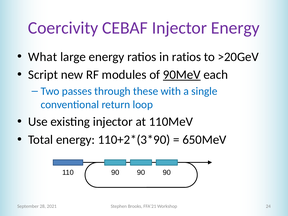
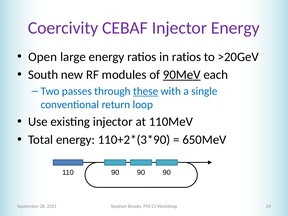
What: What -> Open
Script: Script -> South
these underline: none -> present
